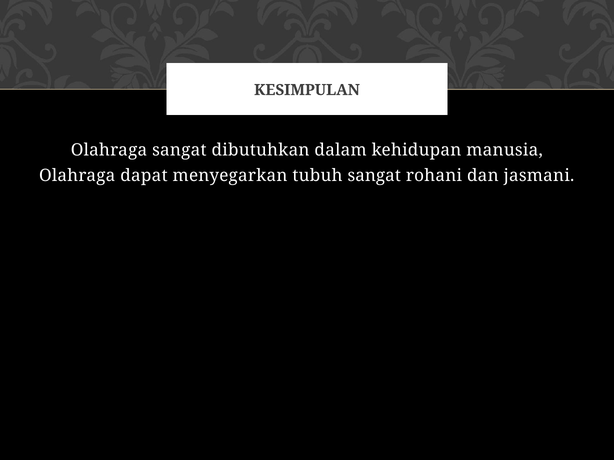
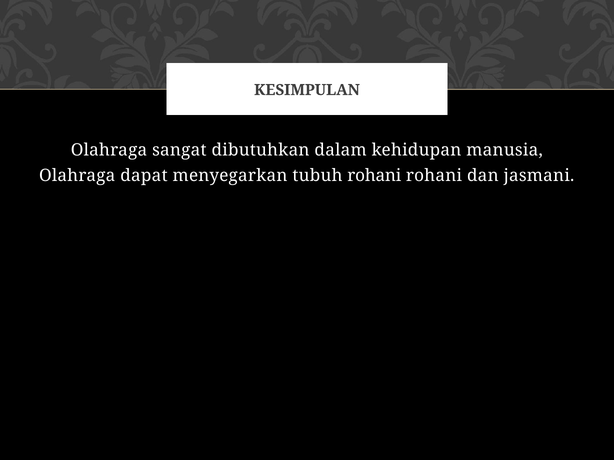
tubuh sangat: sangat -> rohani
